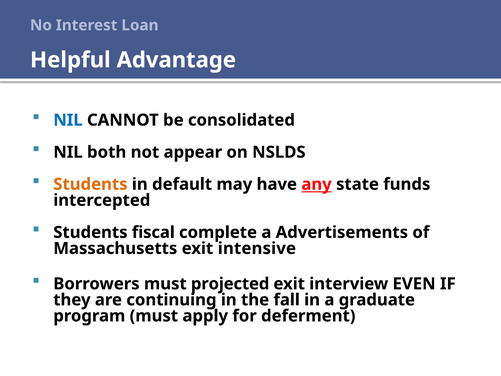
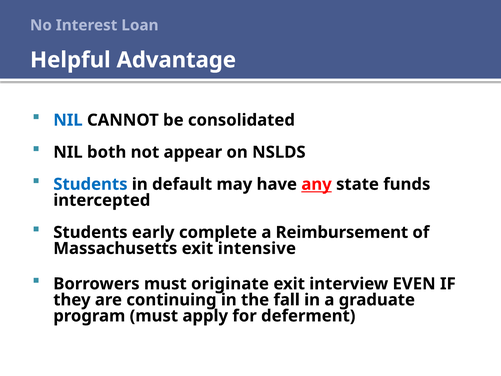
Students at (90, 184) colour: orange -> blue
fiscal: fiscal -> early
Advertisements: Advertisements -> Reimbursement
projected: projected -> originate
